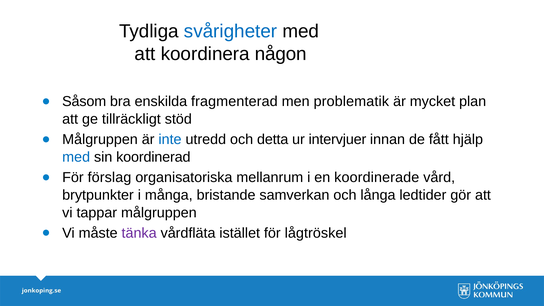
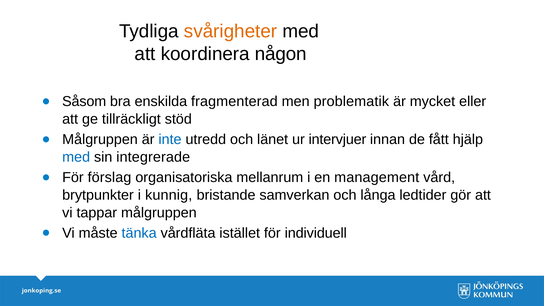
svårigheter colour: blue -> orange
plan: plan -> eller
detta: detta -> länet
koordinerad: koordinerad -> integrerade
koordinerade: koordinerade -> management
många: många -> kunnig
tänka colour: purple -> blue
lågtröskel: lågtröskel -> individuell
